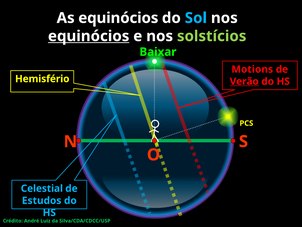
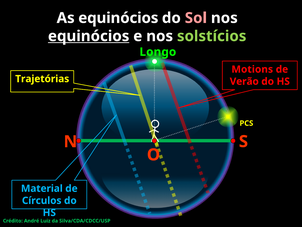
Sol colour: light blue -> pink
Baixar: Baixar -> Longo
Hemisfério: Hemisfério -> Trajetórias
Verão underline: present -> none
Celestial: Celestial -> Material
Estudos: Estudos -> Círculos
